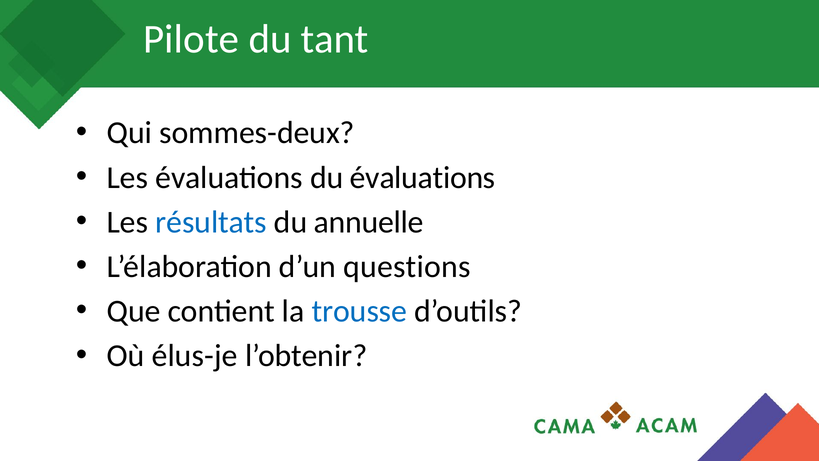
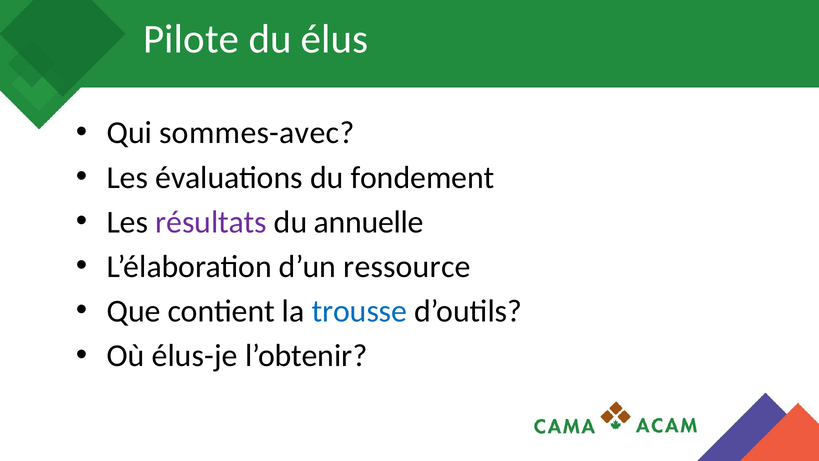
tant: tant -> élus
sommes-deux: sommes-deux -> sommes-avec
du évaluations: évaluations -> fondement
résultats colour: blue -> purple
questions: questions -> ressource
